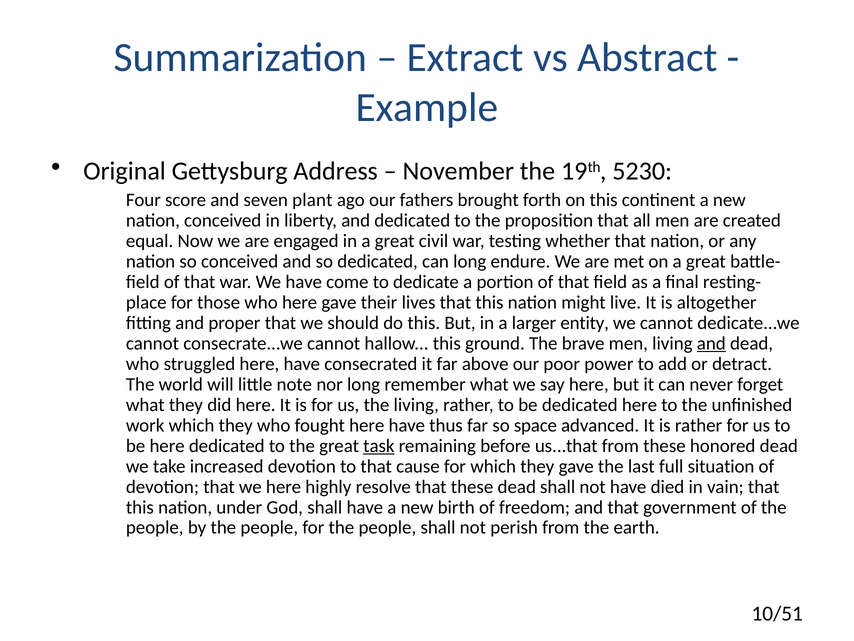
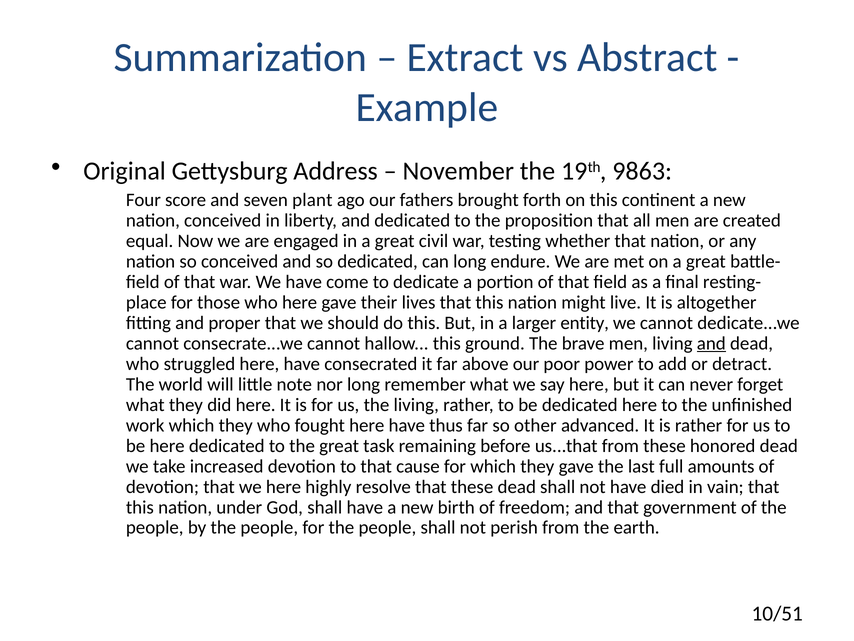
5230: 5230 -> 9863
space: space -> other
task underline: present -> none
situation: situation -> amounts
